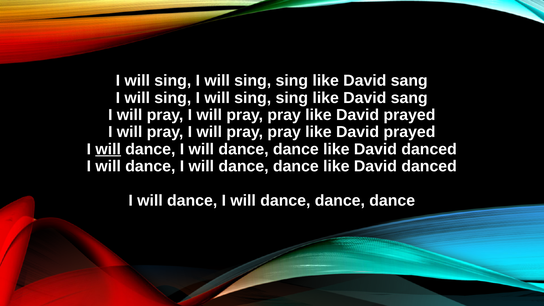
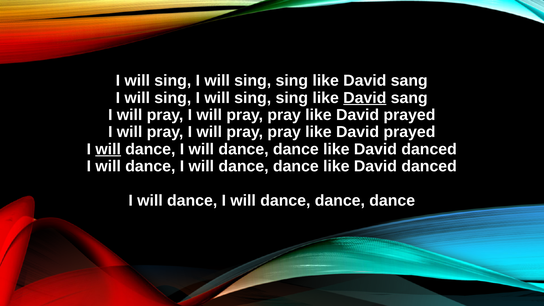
David at (365, 98) underline: none -> present
